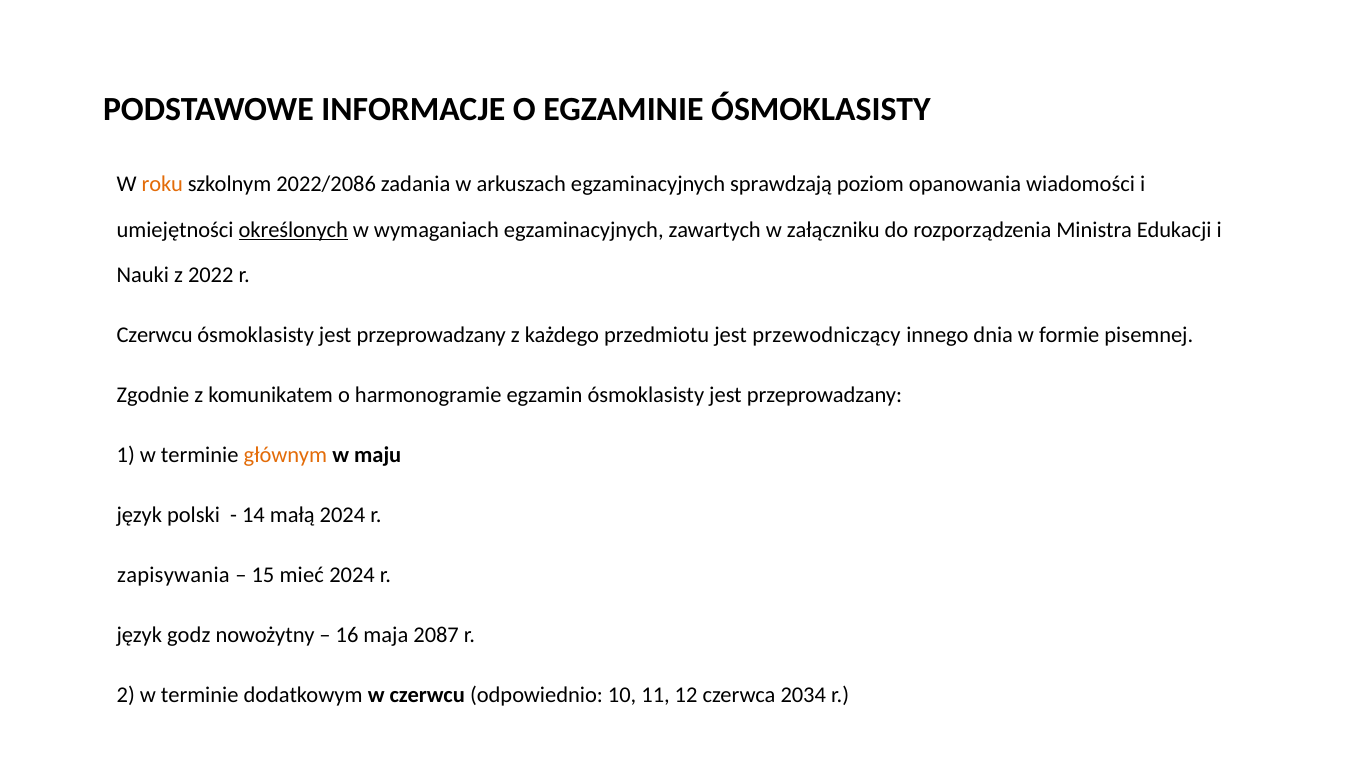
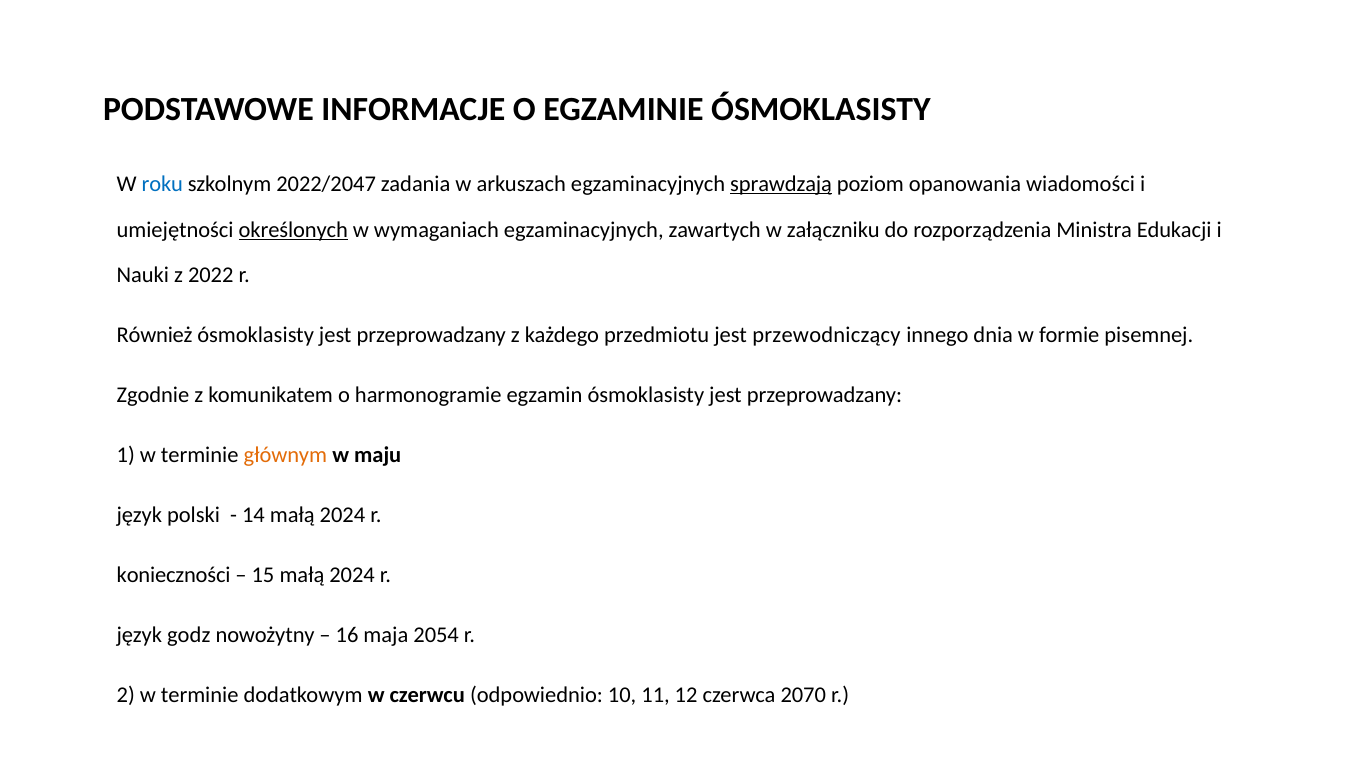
roku colour: orange -> blue
2022/2086: 2022/2086 -> 2022/2047
sprawdzają underline: none -> present
Czerwcu at (155, 336): Czerwcu -> Również
zapisywania: zapisywania -> konieczności
15 mieć: mieć -> małą
2087: 2087 -> 2054
2034: 2034 -> 2070
